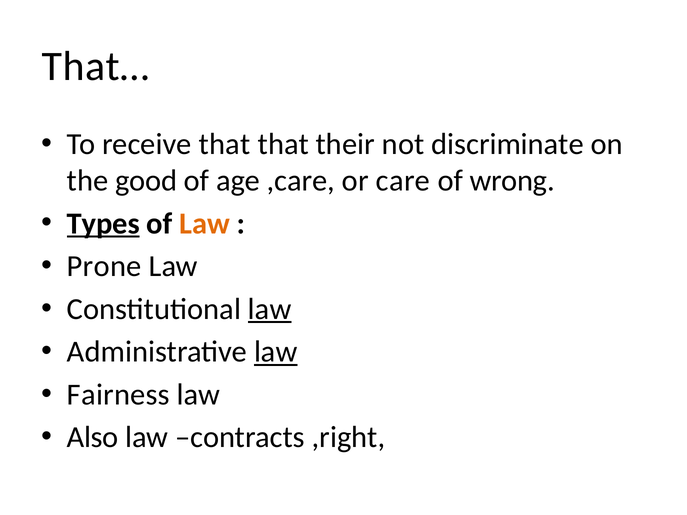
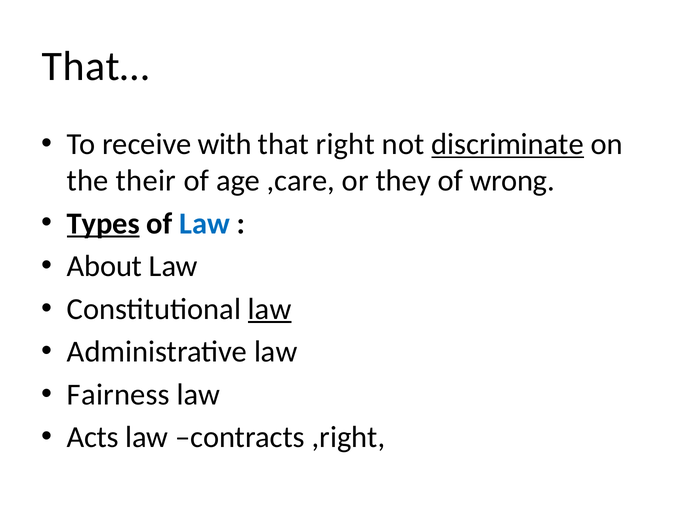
receive that: that -> with
their: their -> right
discriminate underline: none -> present
good: good -> their
care: care -> they
Law at (205, 224) colour: orange -> blue
Prone: Prone -> About
law at (276, 352) underline: present -> none
Also: Also -> Acts
